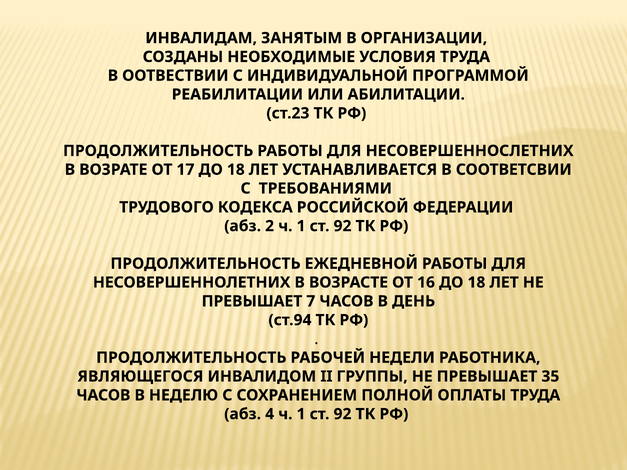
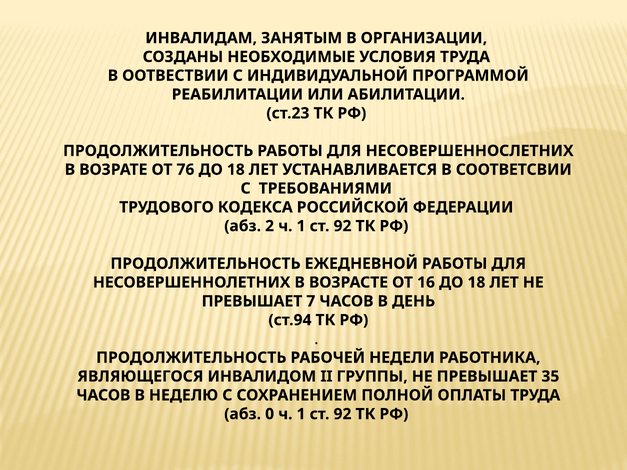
17: 17 -> 76
4: 4 -> 0
